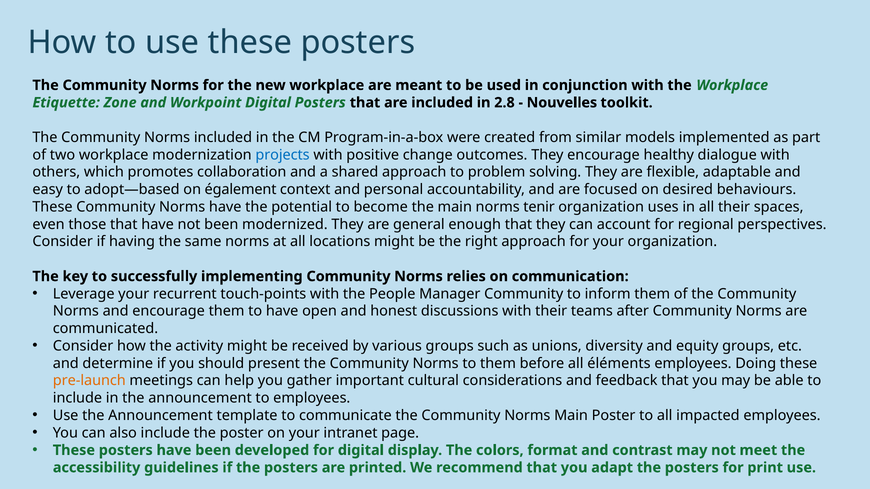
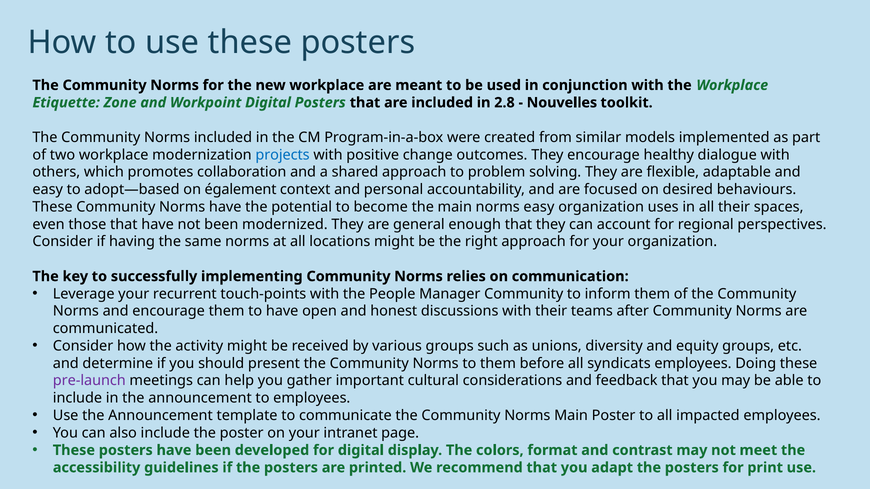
norms tenir: tenir -> easy
éléments: éléments -> syndicats
pre-launch colour: orange -> purple
